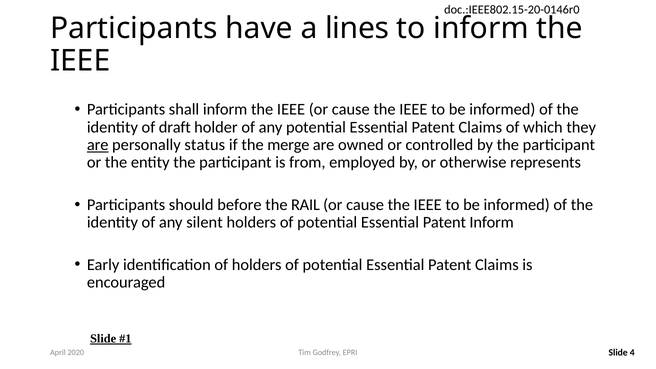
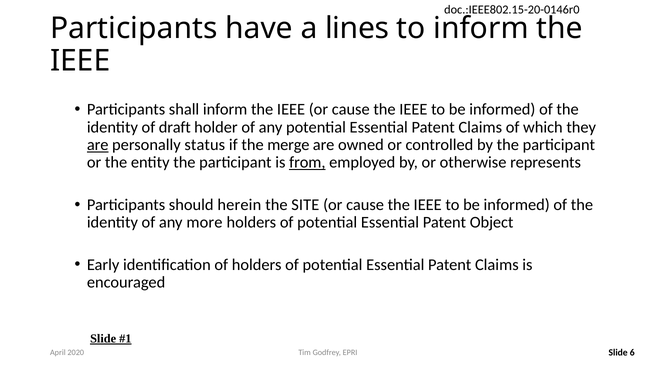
from underline: none -> present
before: before -> herein
RAIL: RAIL -> SITE
silent: silent -> more
Patent Inform: Inform -> Object
4: 4 -> 6
